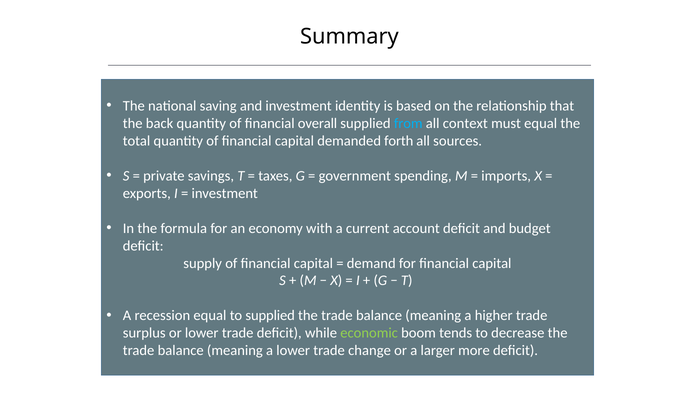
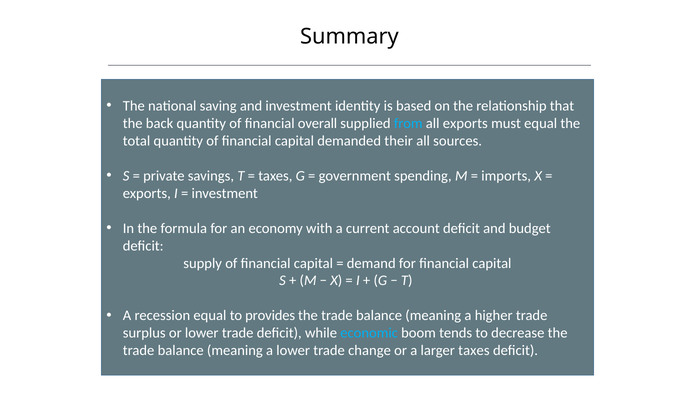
all context: context -> exports
forth: forth -> their
to supplied: supplied -> provides
economic colour: light green -> light blue
larger more: more -> taxes
